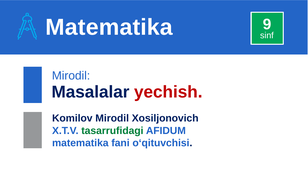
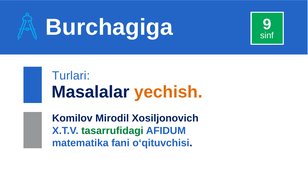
Matematika at (109, 27): Matematika -> Burchagiga
Mirodil at (71, 76): Mirodil -> Turlari
yechish colour: red -> orange
